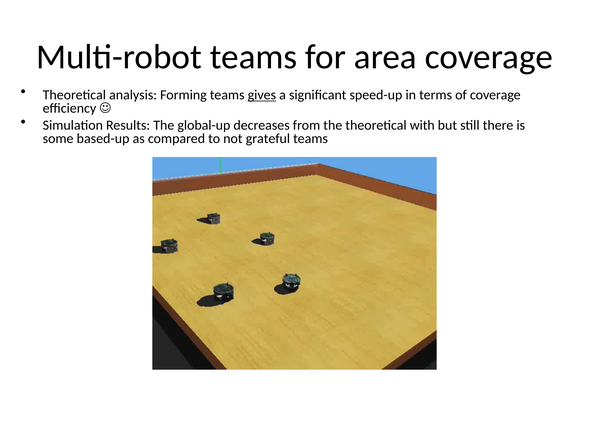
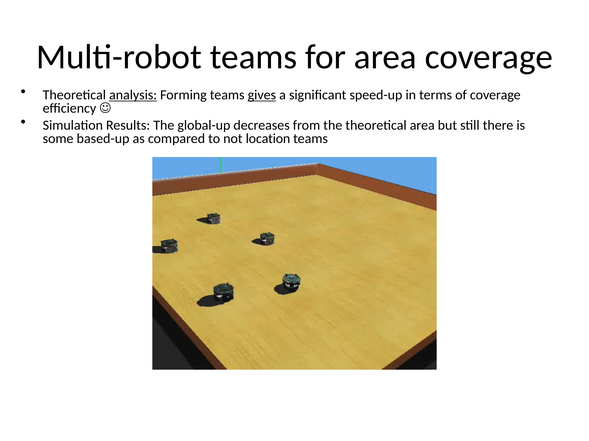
analysis underline: none -> present
theoretical with: with -> area
grateful: grateful -> location
